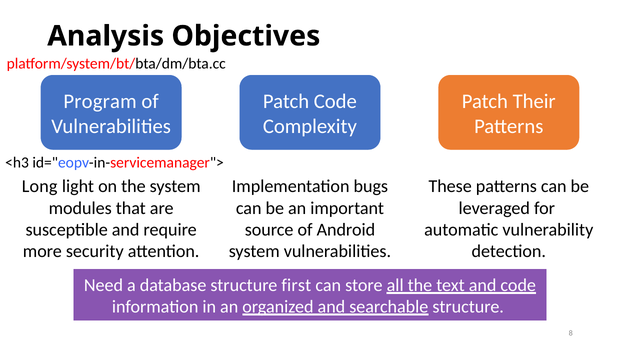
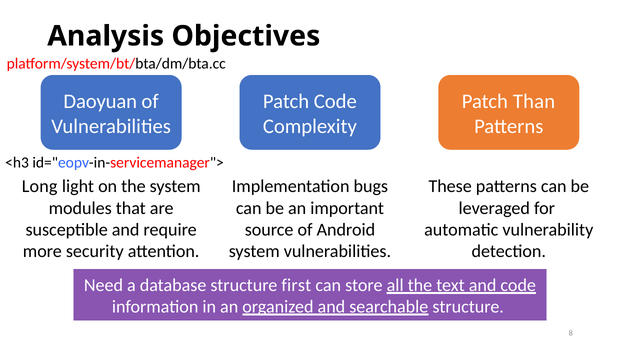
Program: Program -> Daoyuan
Their: Their -> Than
